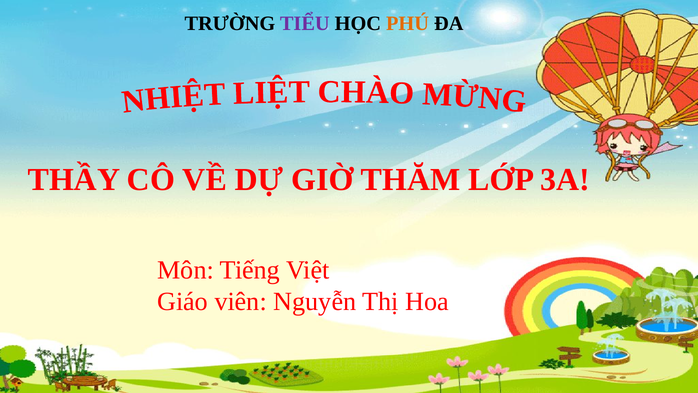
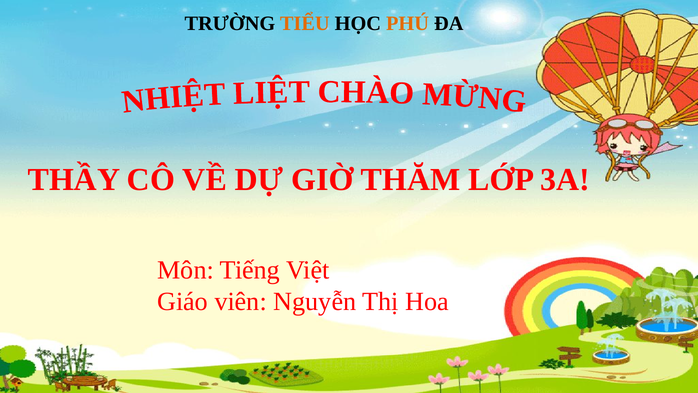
TIỂU colour: purple -> orange
